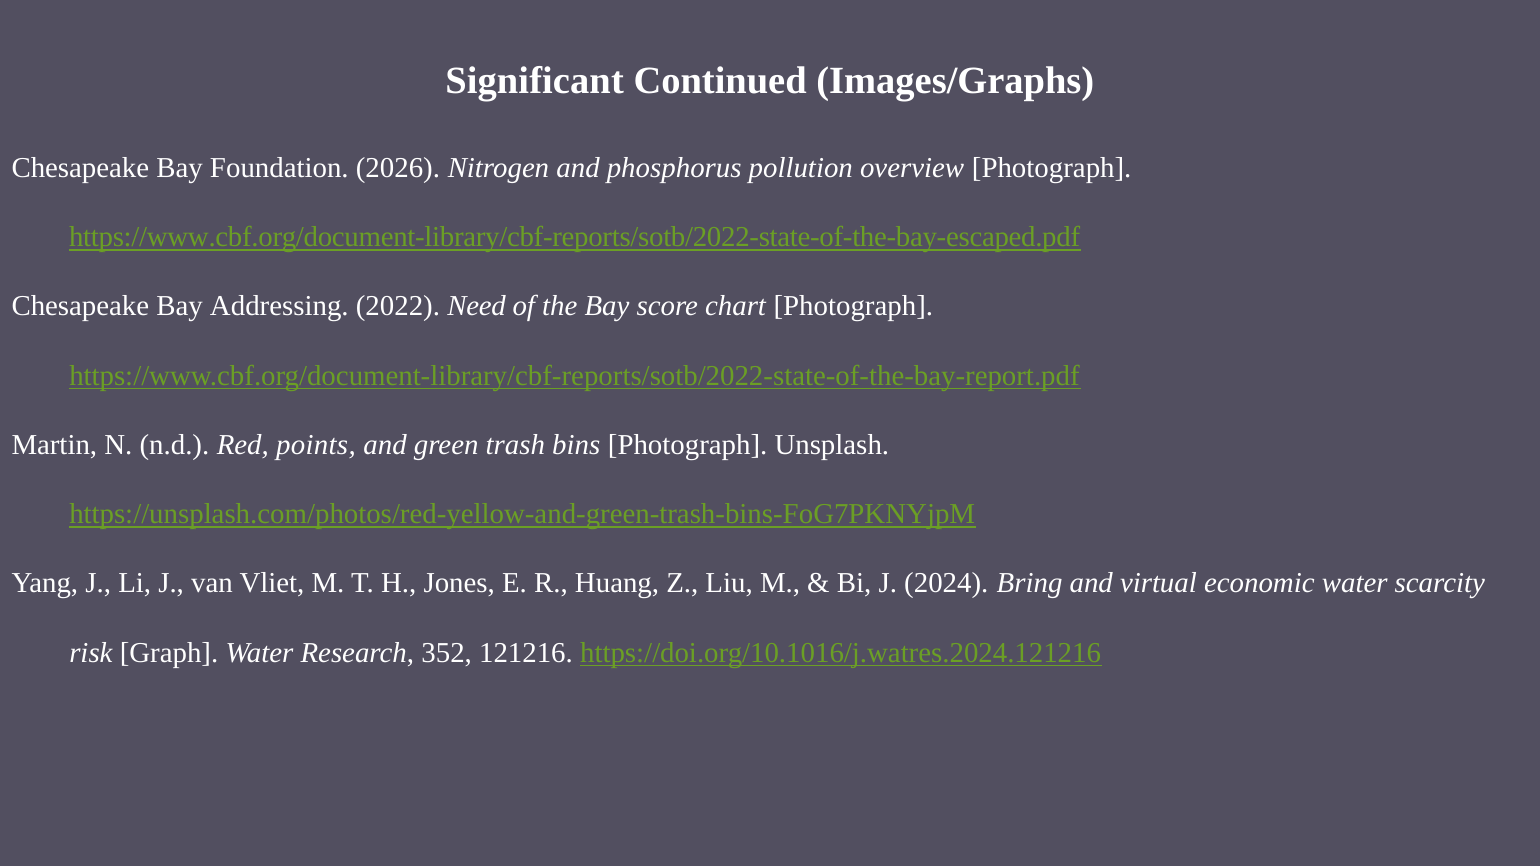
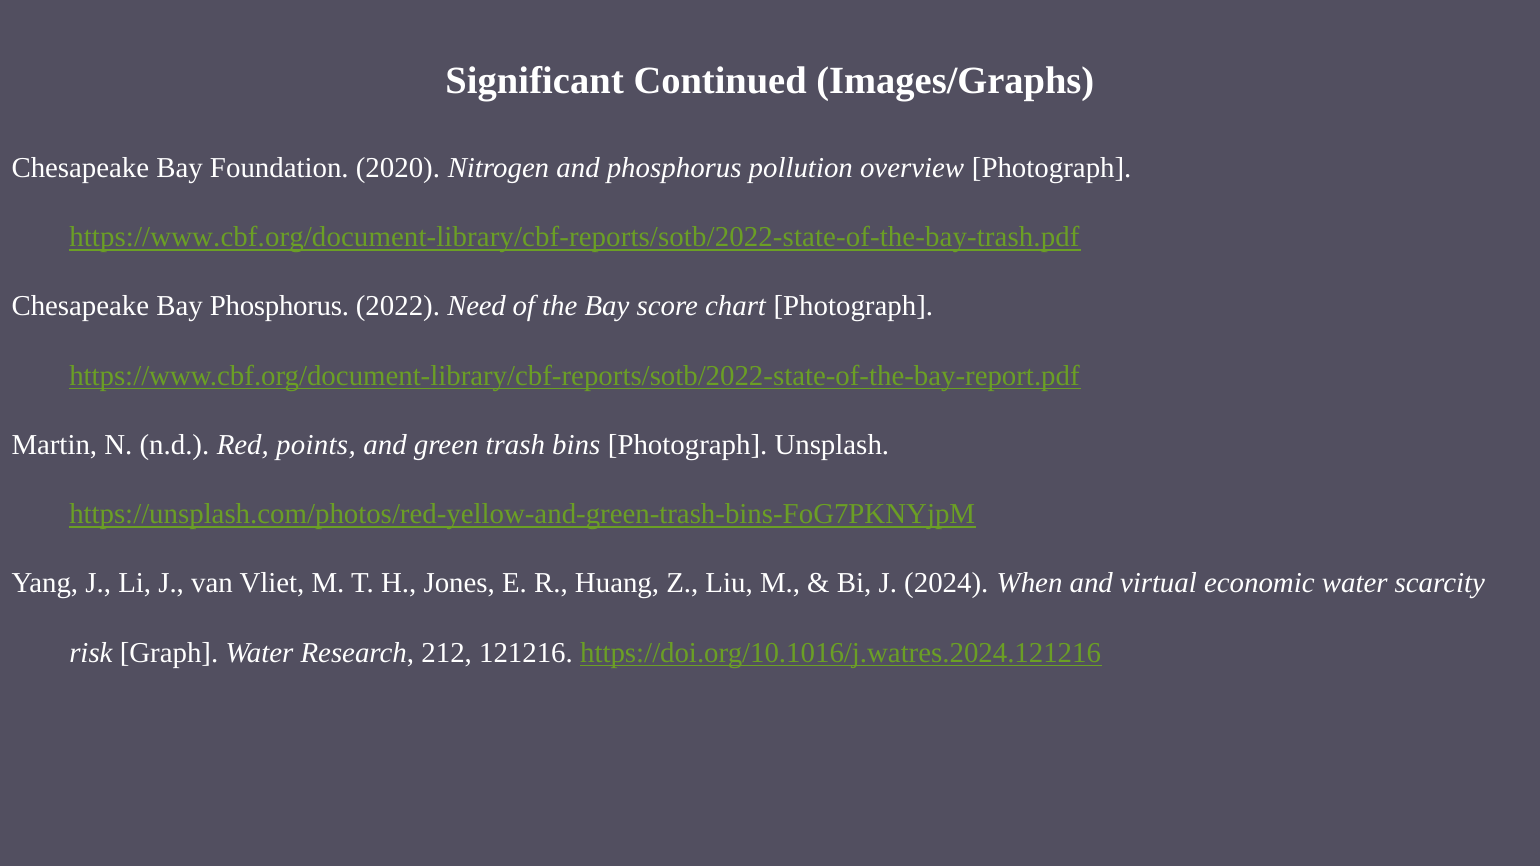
2026: 2026 -> 2020
https://www.cbf.org/document-library/cbf-reports/sotb/2022-state-of-the-bay-escaped.pdf: https://www.cbf.org/document-library/cbf-reports/sotb/2022-state-of-the-bay-escaped.pdf -> https://www.cbf.org/document-library/cbf-reports/sotb/2022-state-of-the-bay-trash.pdf
Bay Addressing: Addressing -> Phosphorus
Bring: Bring -> When
352: 352 -> 212
